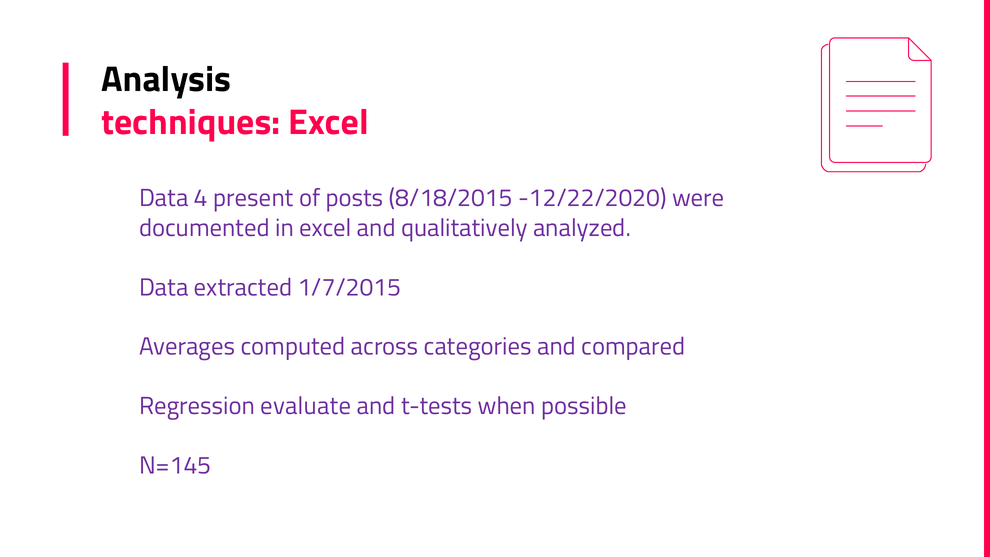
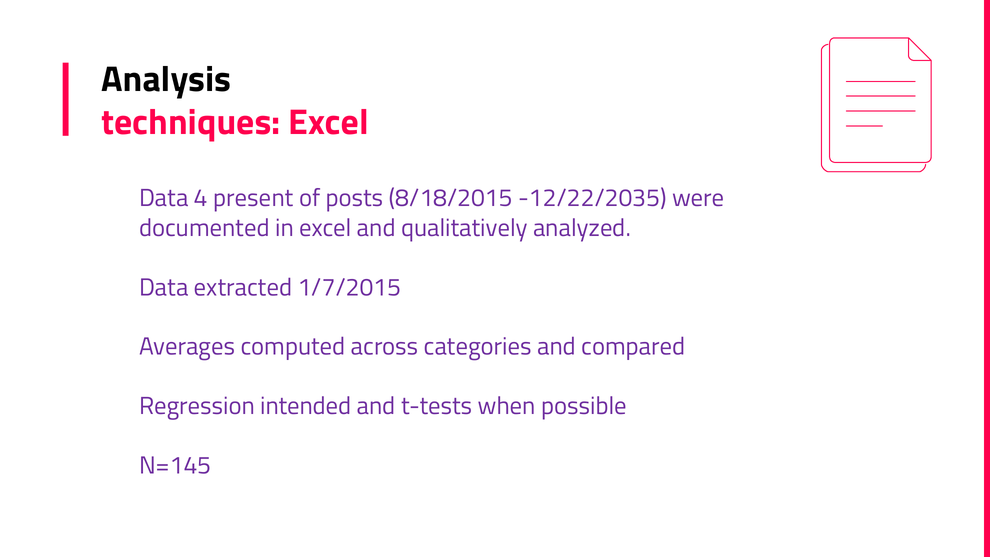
-12/22/2020: -12/22/2020 -> -12/22/2035
evaluate: evaluate -> intended
